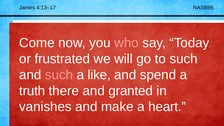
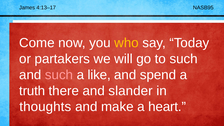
who colour: pink -> yellow
frustrated: frustrated -> partakers
granted: granted -> slander
vanishes: vanishes -> thoughts
